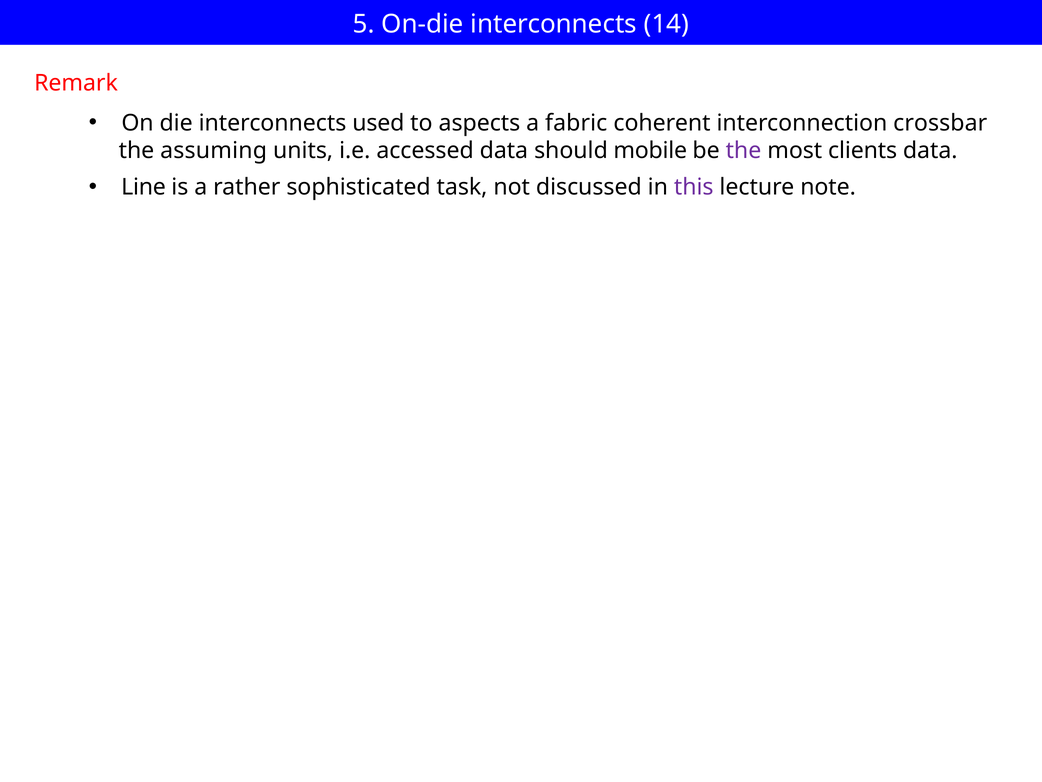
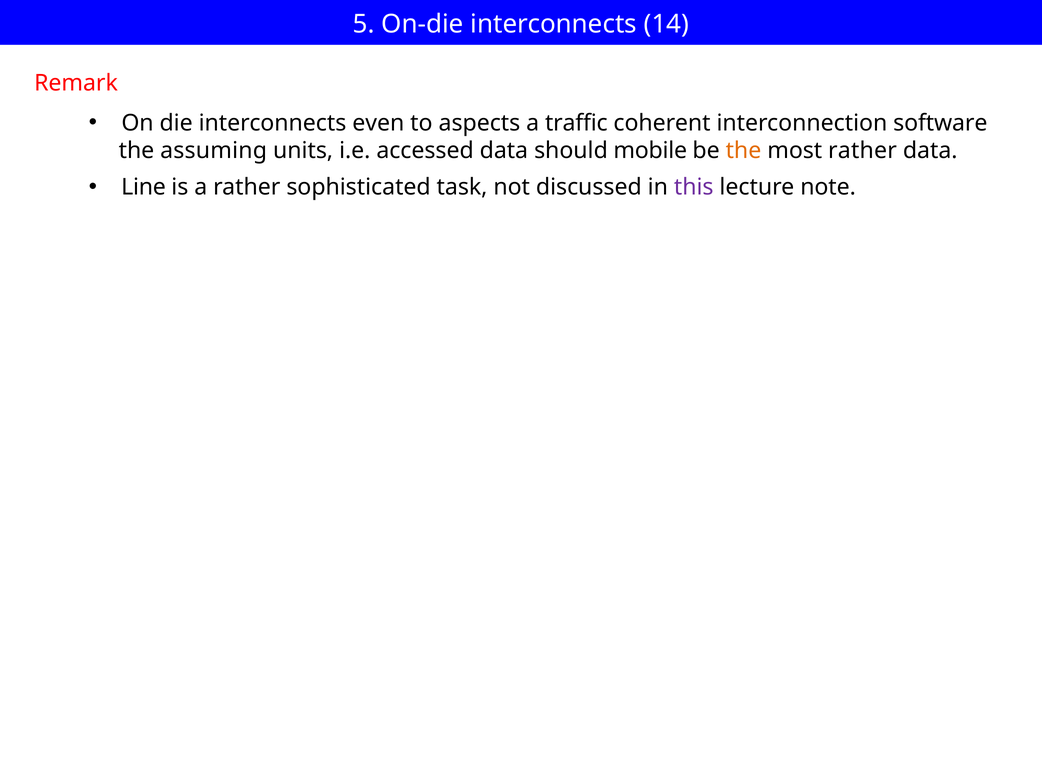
used: used -> even
fabric: fabric -> traffic
crossbar: crossbar -> software
the at (743, 151) colour: purple -> orange
most clients: clients -> rather
